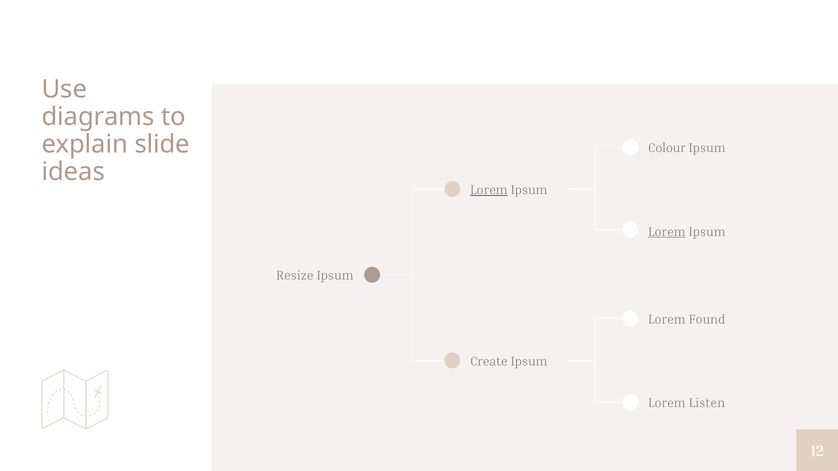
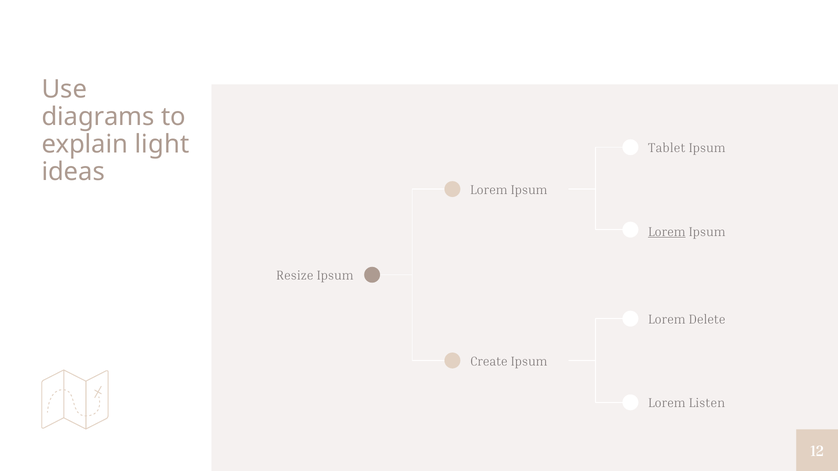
slide: slide -> light
Colour: Colour -> Tablet
Lorem at (489, 190) underline: present -> none
Found: Found -> Delete
